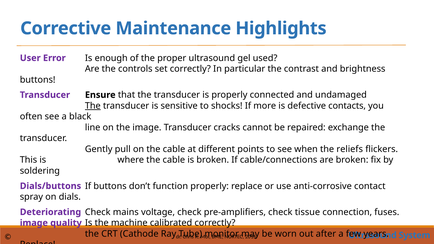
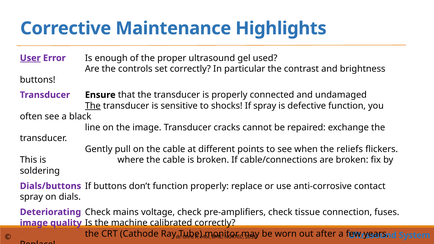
User underline: none -> present
If more: more -> spray
defective contacts: contacts -> function
